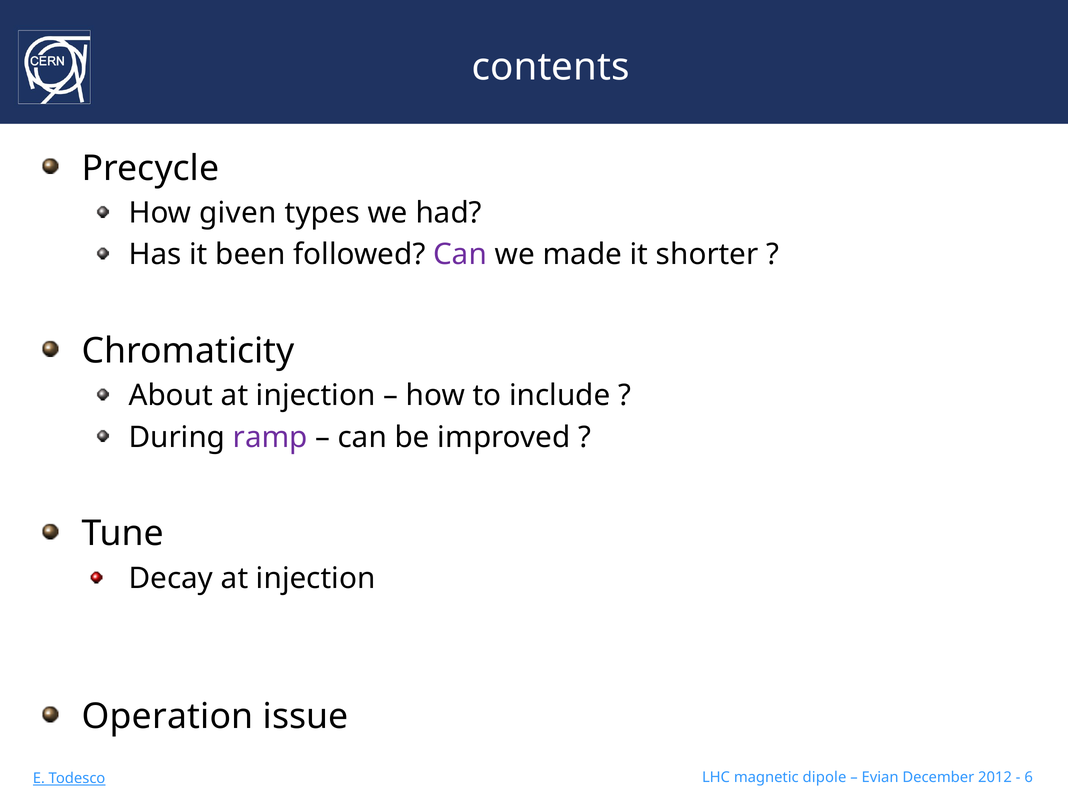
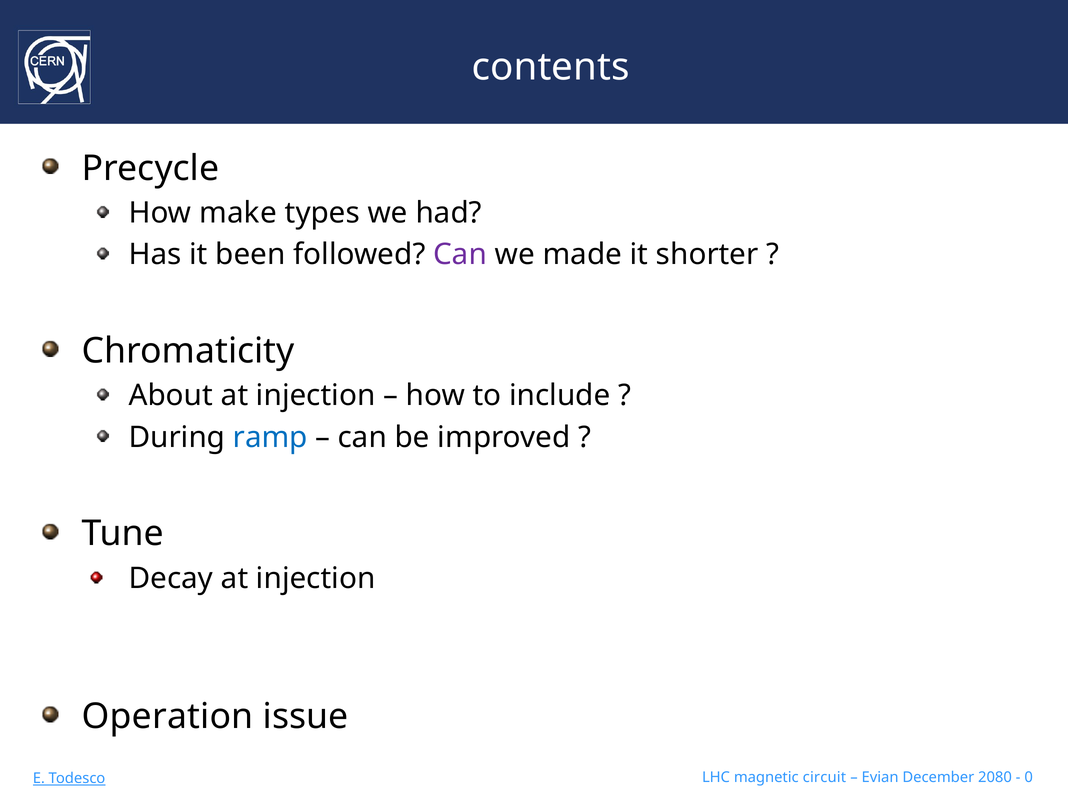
given: given -> make
ramp colour: purple -> blue
dipole: dipole -> circuit
2012: 2012 -> 2080
6: 6 -> 0
